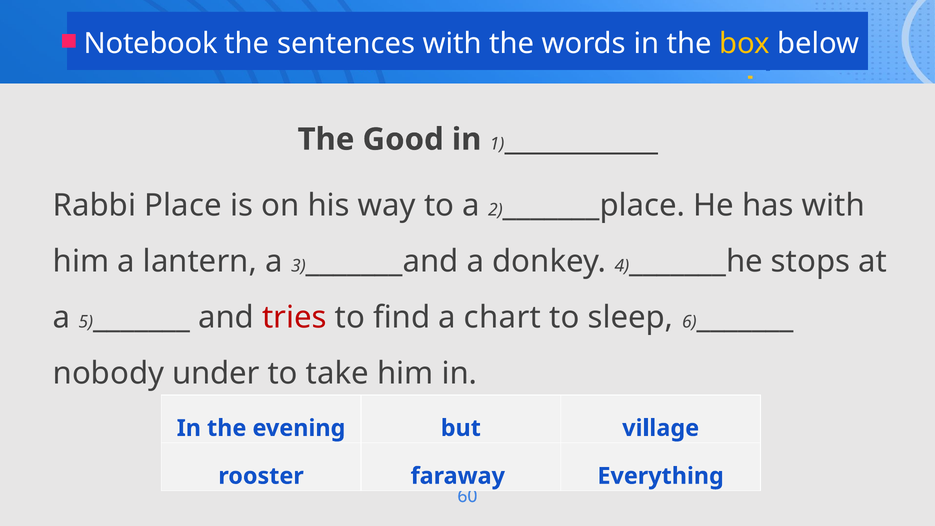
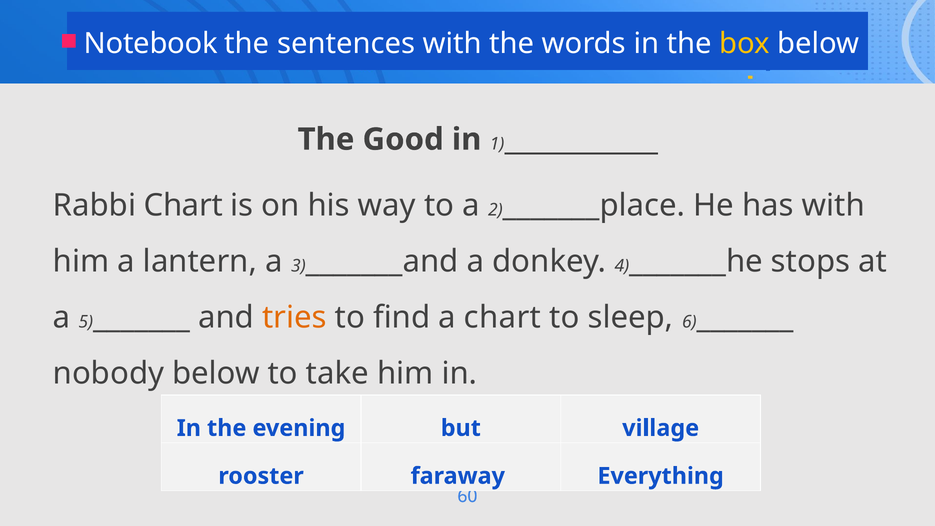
Rabbi Place: Place -> Chart
tries colour: red -> orange
nobody under: under -> below
